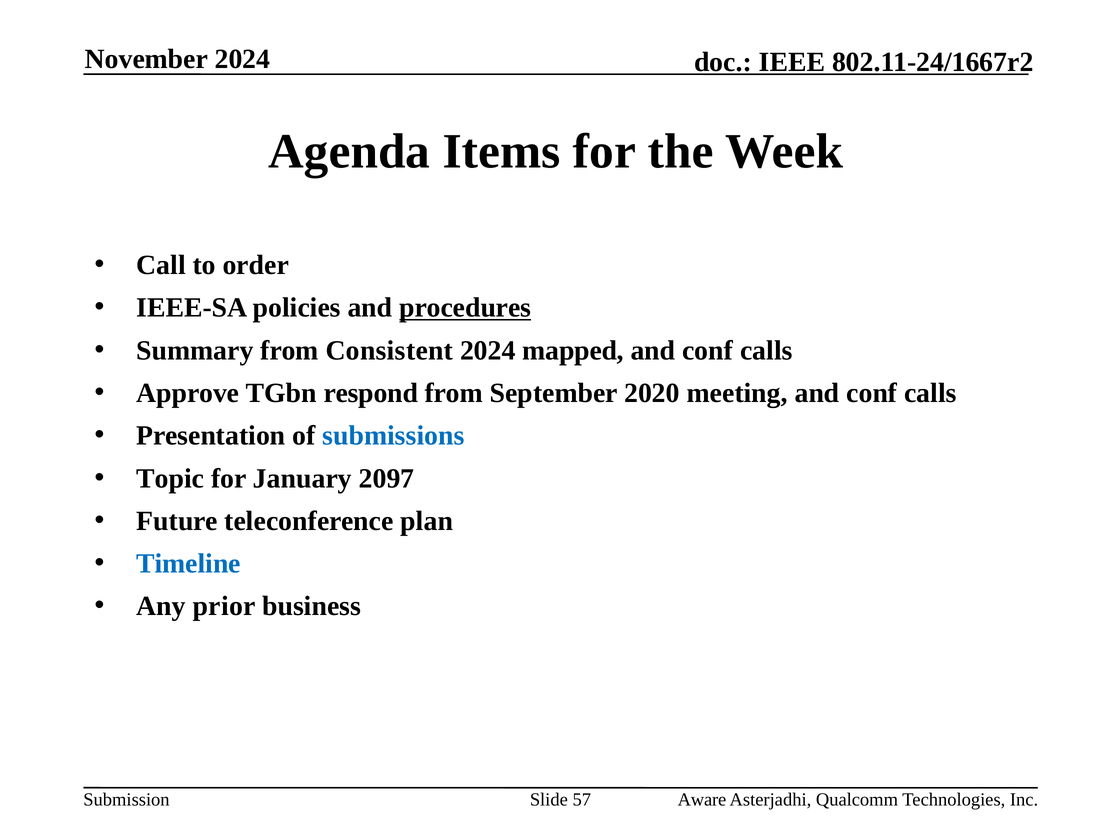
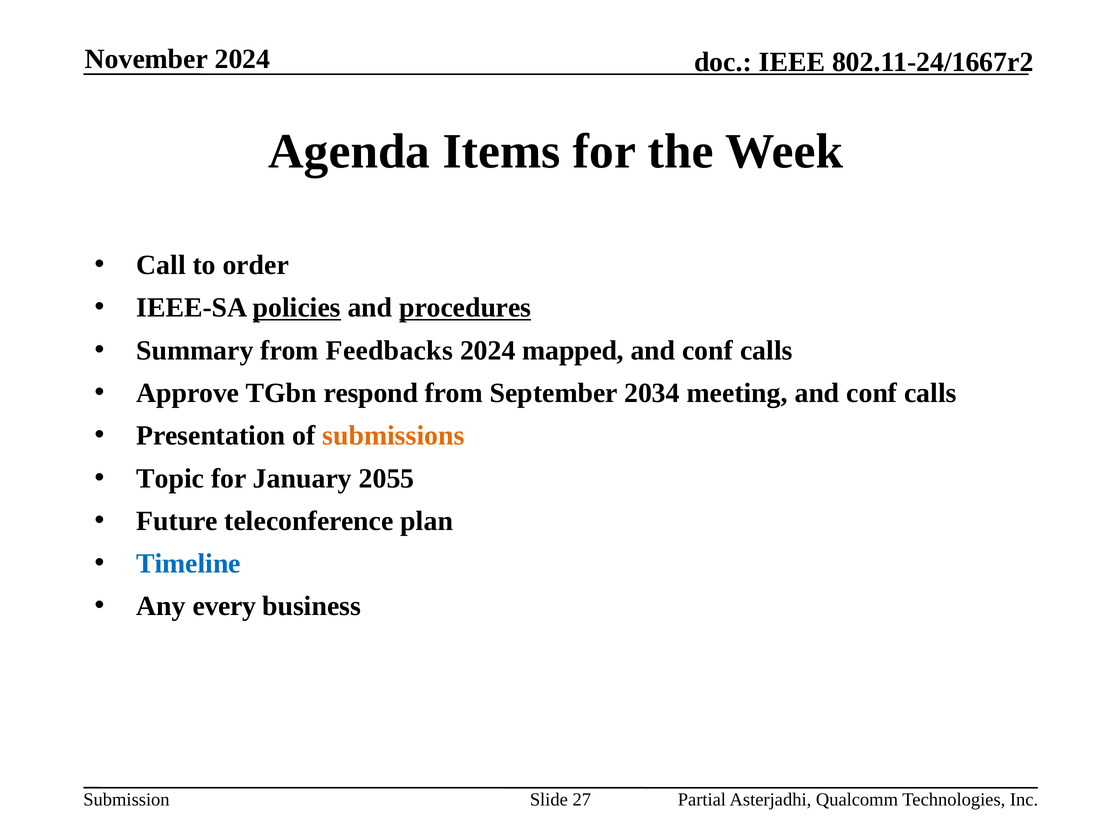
policies underline: none -> present
Consistent: Consistent -> Feedbacks
2020: 2020 -> 2034
submissions colour: blue -> orange
2097: 2097 -> 2055
prior: prior -> every
57: 57 -> 27
Aware: Aware -> Partial
